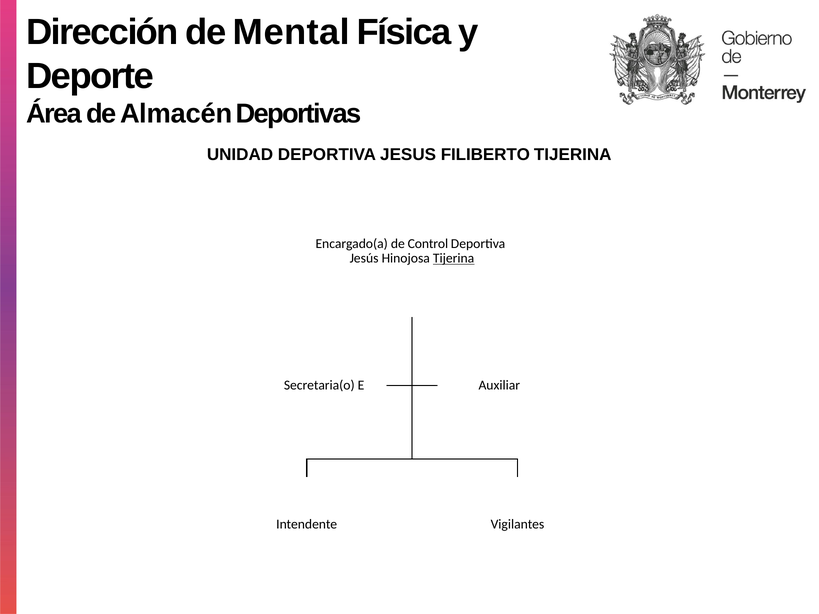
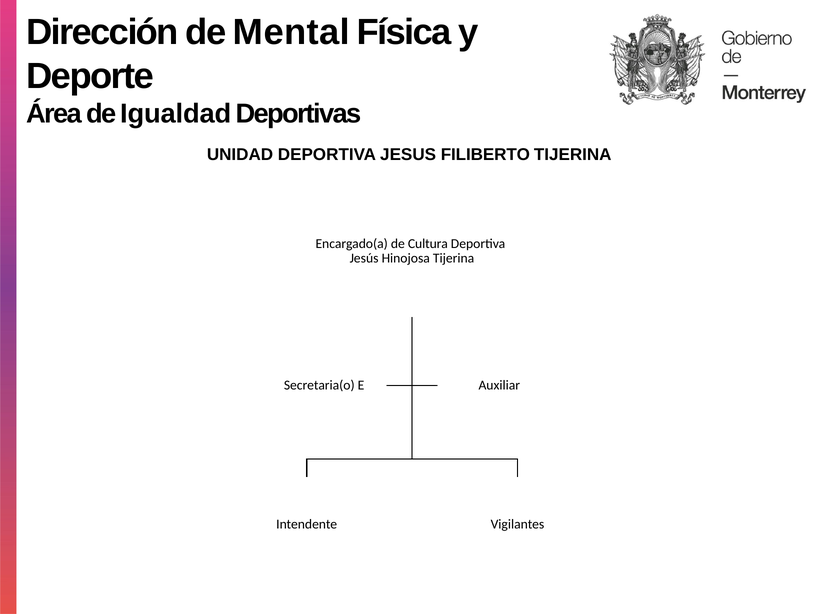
Almacén: Almacén -> Igualdad
Control: Control -> Cultura
Tijerina at (454, 258) underline: present -> none
